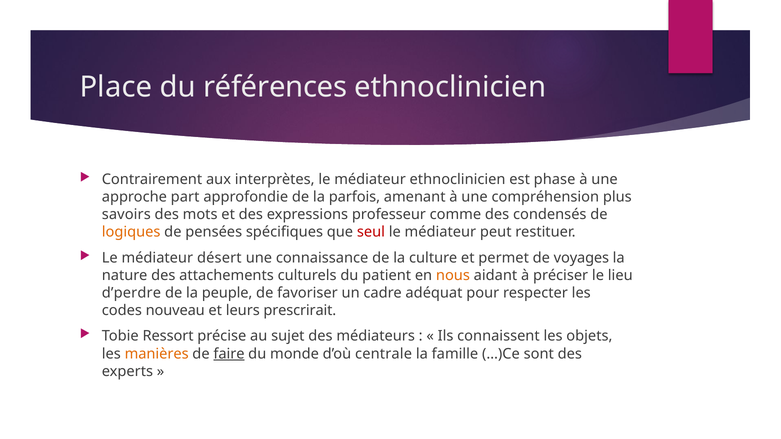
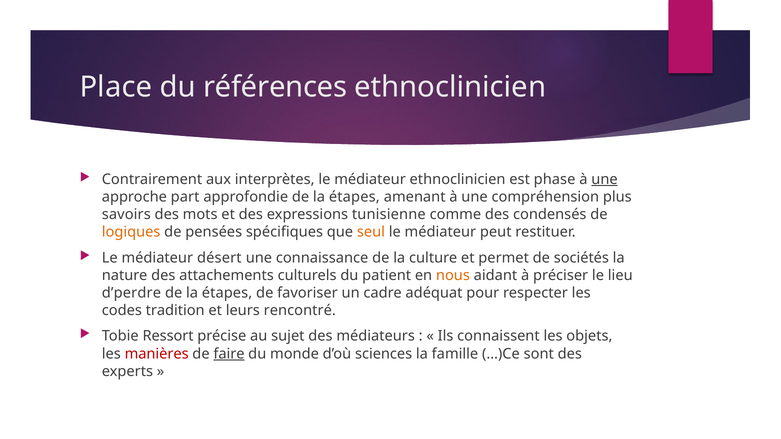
une at (605, 180) underline: none -> present
approfondie de la parfois: parfois -> étapes
professeur: professeur -> tunisienne
seul colour: red -> orange
voyages: voyages -> sociétés
peuple at (227, 293): peuple -> étapes
nouveau: nouveau -> tradition
prescrirait: prescrirait -> rencontré
manières colour: orange -> red
centrale: centrale -> sciences
